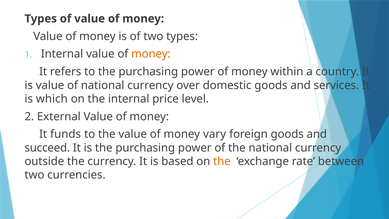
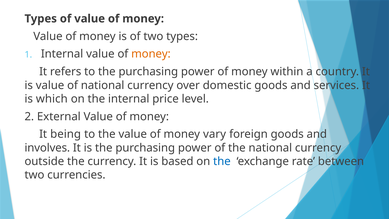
funds: funds -> being
succeed: succeed -> involves
the at (222, 161) colour: orange -> blue
